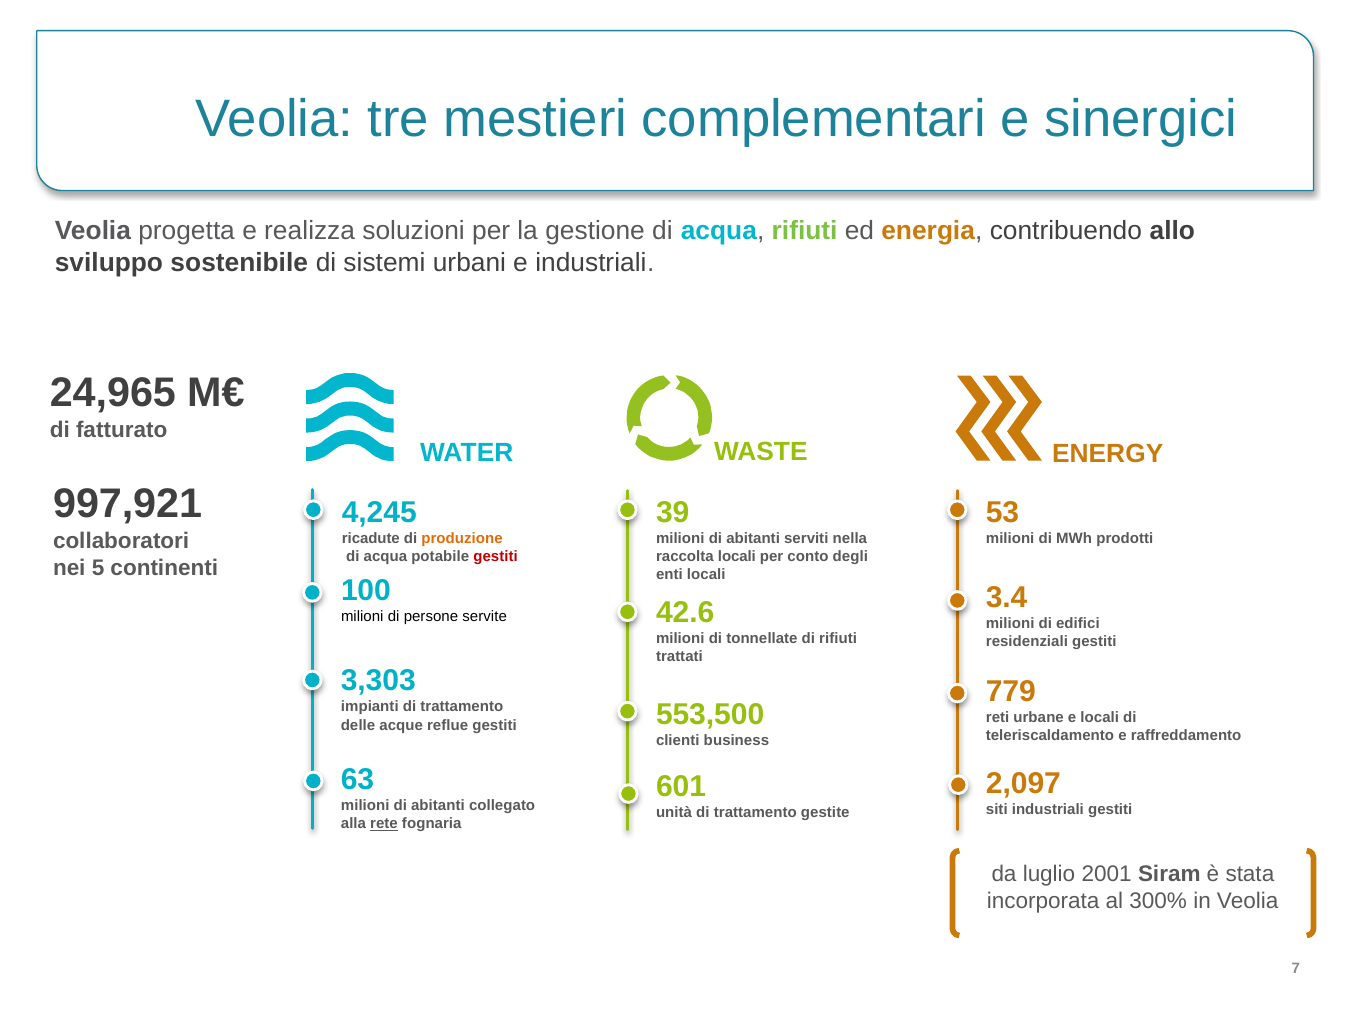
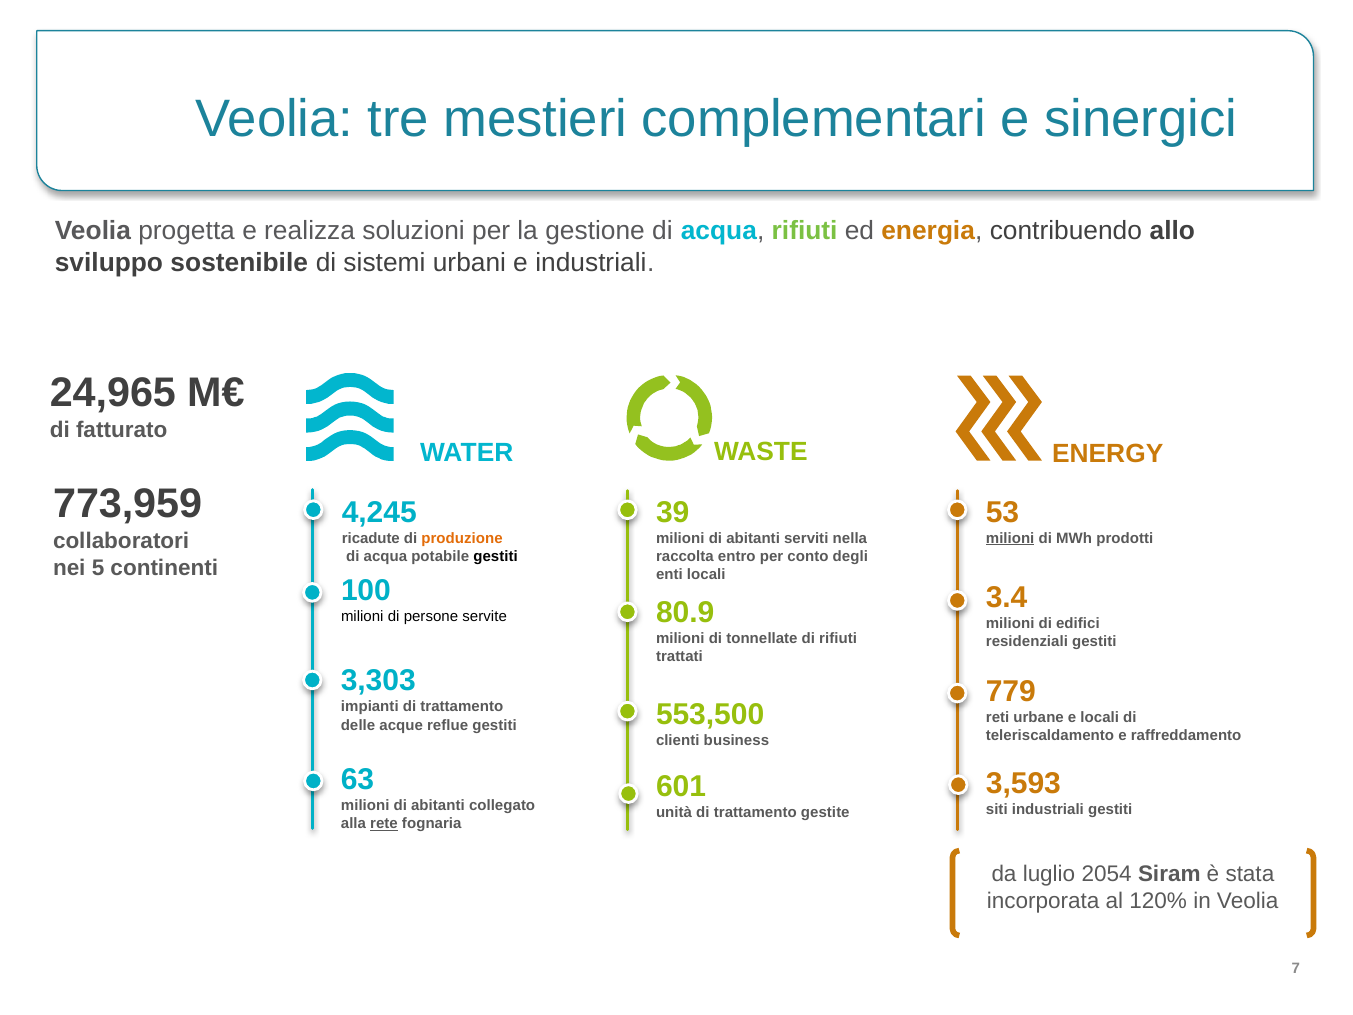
997,921: 997,921 -> 773,959
milioni at (1010, 538) underline: none -> present
gestiti at (496, 556) colour: red -> black
raccolta locali: locali -> entro
42.6: 42.6 -> 80.9
2,097: 2,097 -> 3,593
2001: 2001 -> 2054
300%: 300% -> 120%
